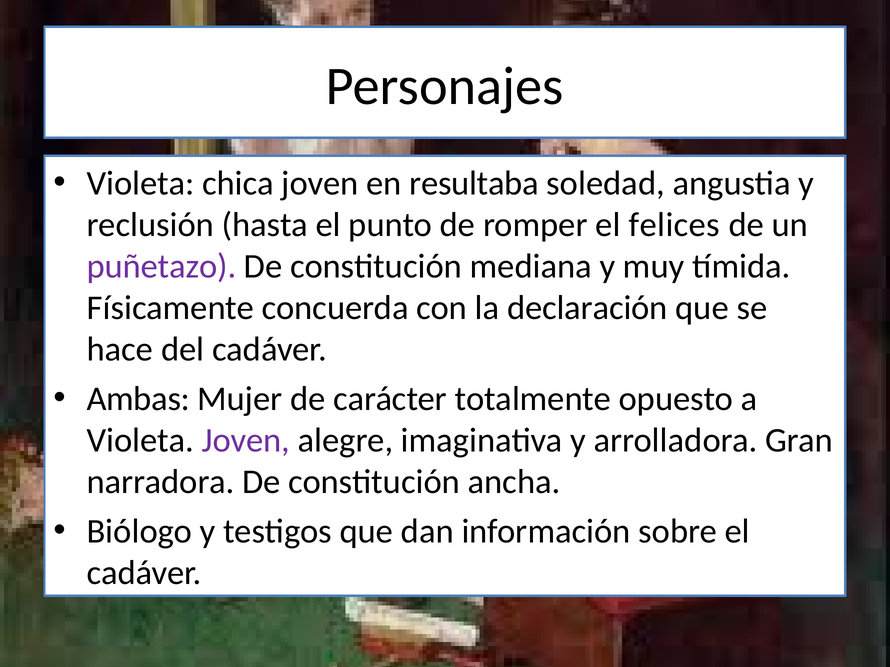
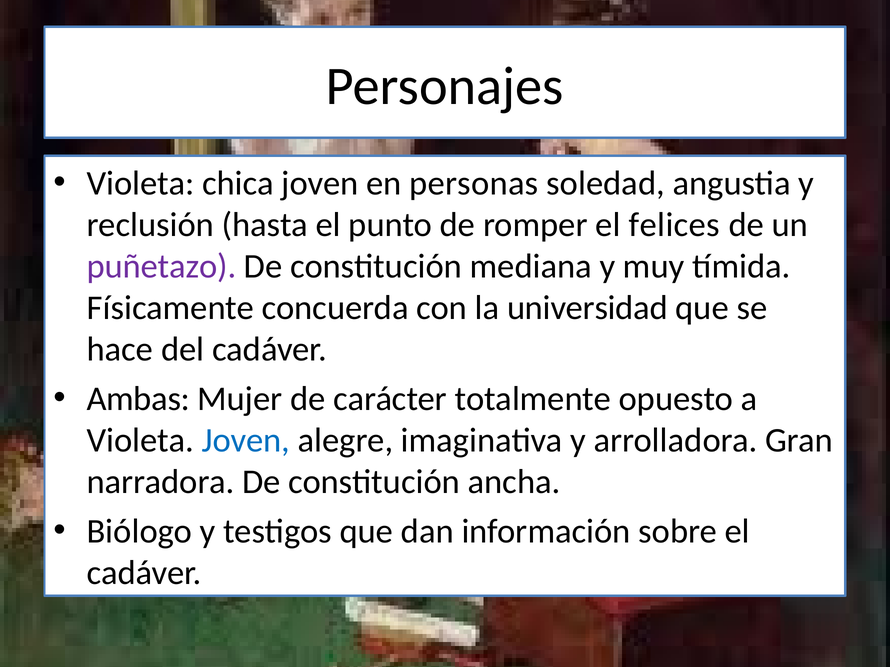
resultaba: resultaba -> personas
declaración: declaración -> universidad
Joven at (246, 441) colour: purple -> blue
